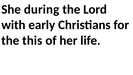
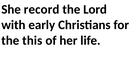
during: during -> record
